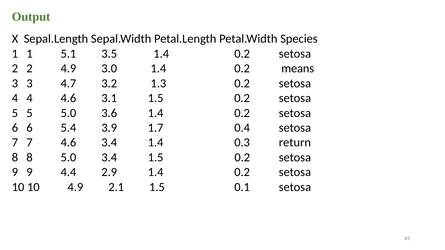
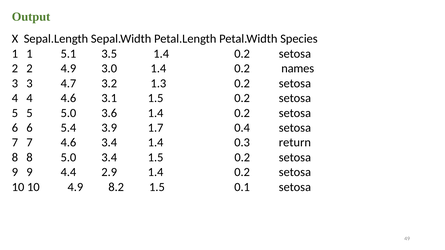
means: means -> names
2.1: 2.1 -> 8.2
